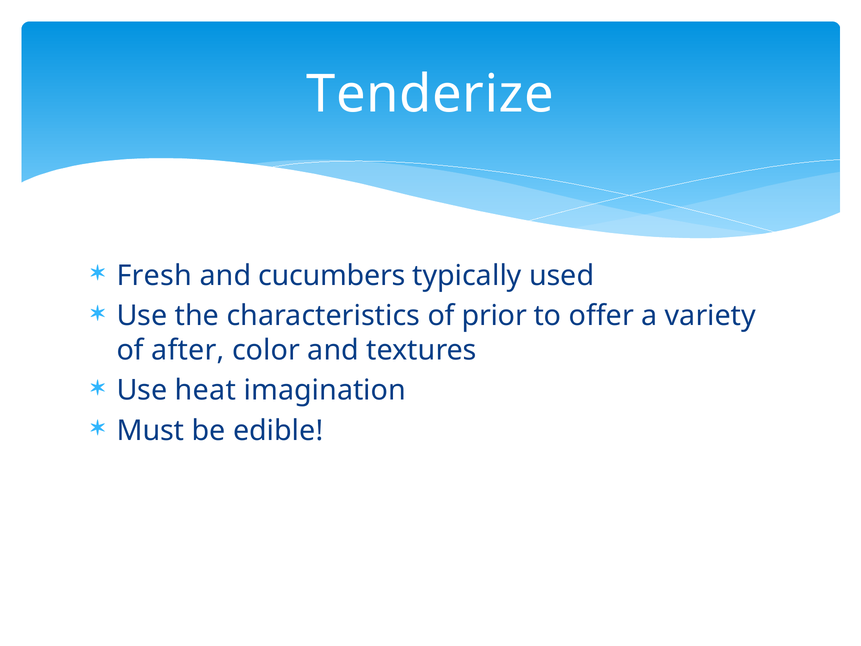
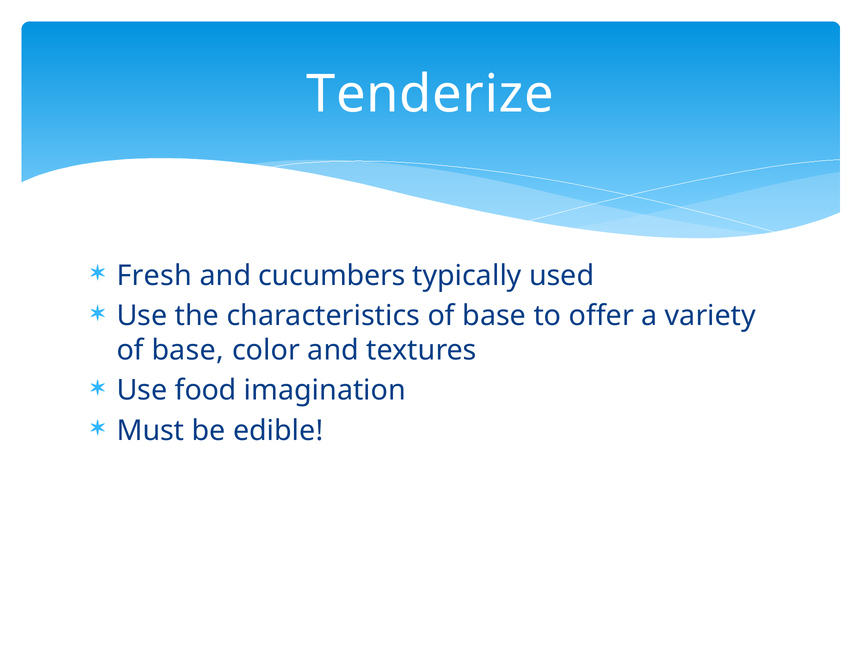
characteristics of prior: prior -> base
after at (188, 350): after -> base
heat: heat -> food
